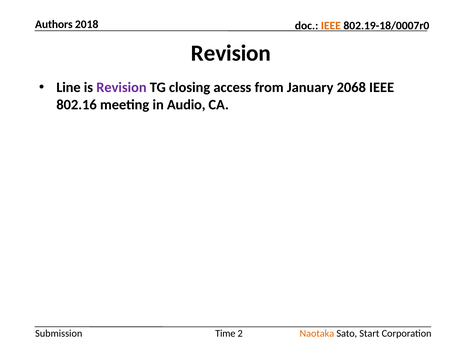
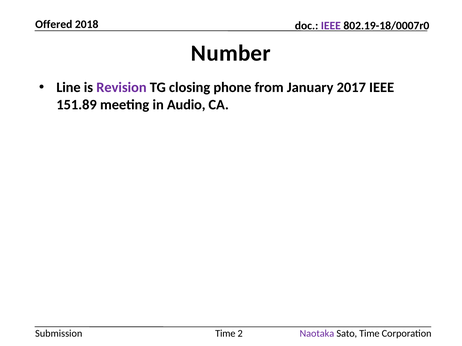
Authors: Authors -> Offered
IEEE at (331, 26) colour: orange -> purple
Revision at (231, 53): Revision -> Number
access: access -> phone
2068: 2068 -> 2017
802.16: 802.16 -> 151.89
Naotaka colour: orange -> purple
Sato Start: Start -> Time
